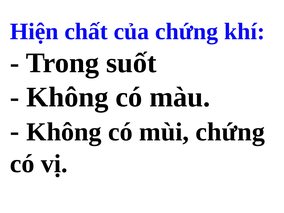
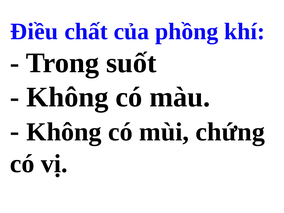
Hiện: Hiện -> Điều
của chứng: chứng -> phồng
